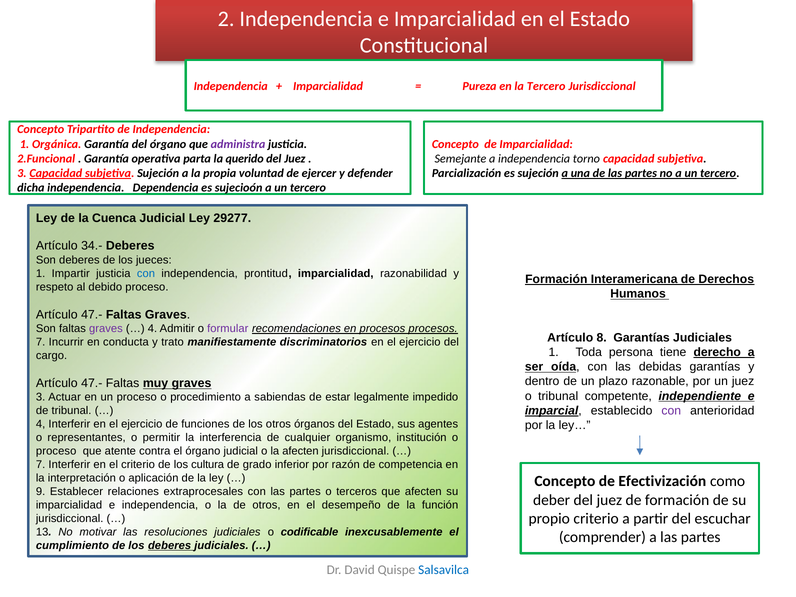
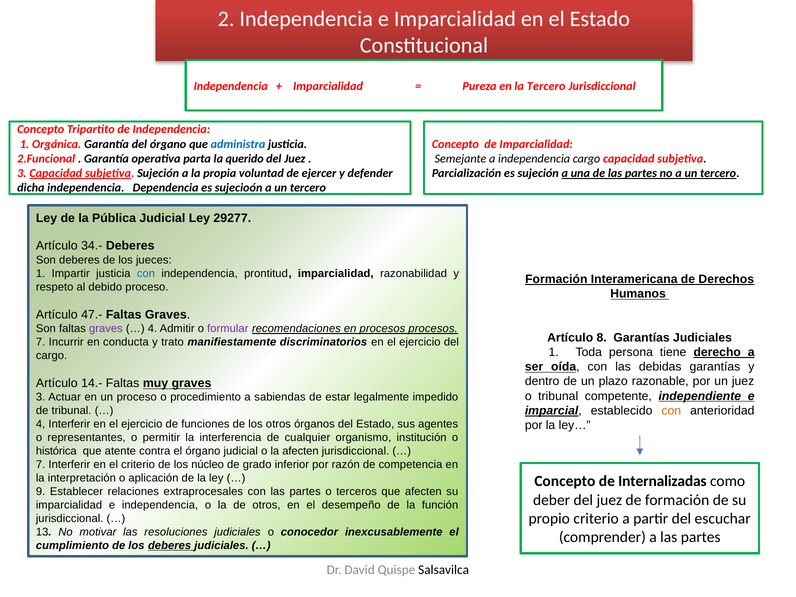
administra colour: purple -> blue
independencia torno: torno -> cargo
Cuenca: Cuenca -> Pública
47.- at (92, 383): 47.- -> 14.-
con at (671, 411) colour: purple -> orange
proceso at (56, 451): proceso -> histórica
cultura: cultura -> núcleo
Efectivización: Efectivización -> Internalizadas
codificable: codificable -> conocedor
Salsavilca colour: blue -> black
